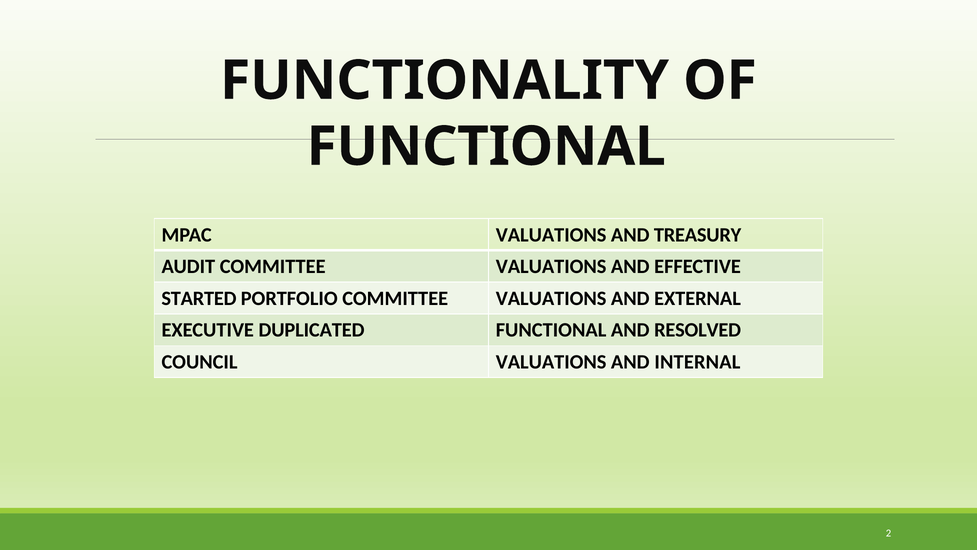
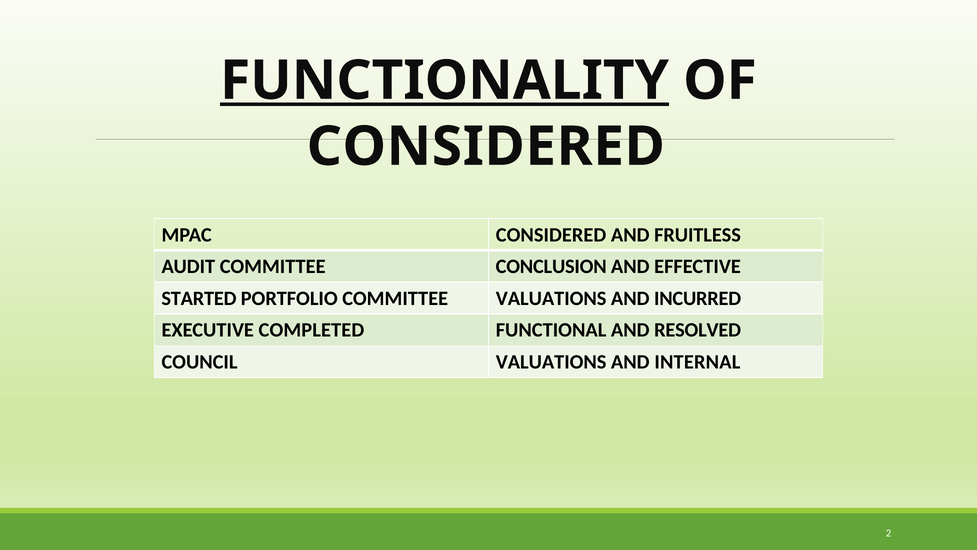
FUNCTIONALITY underline: none -> present
FUNCTIONAL at (486, 147): FUNCTIONAL -> CONSIDERED
MPAC VALUATIONS: VALUATIONS -> CONSIDERED
TREASURY: TREASURY -> FRUITLESS
AUDIT COMMITTEE VALUATIONS: VALUATIONS -> CONCLUSION
EXTERNAL: EXTERNAL -> INCURRED
DUPLICATED: DUPLICATED -> COMPLETED
